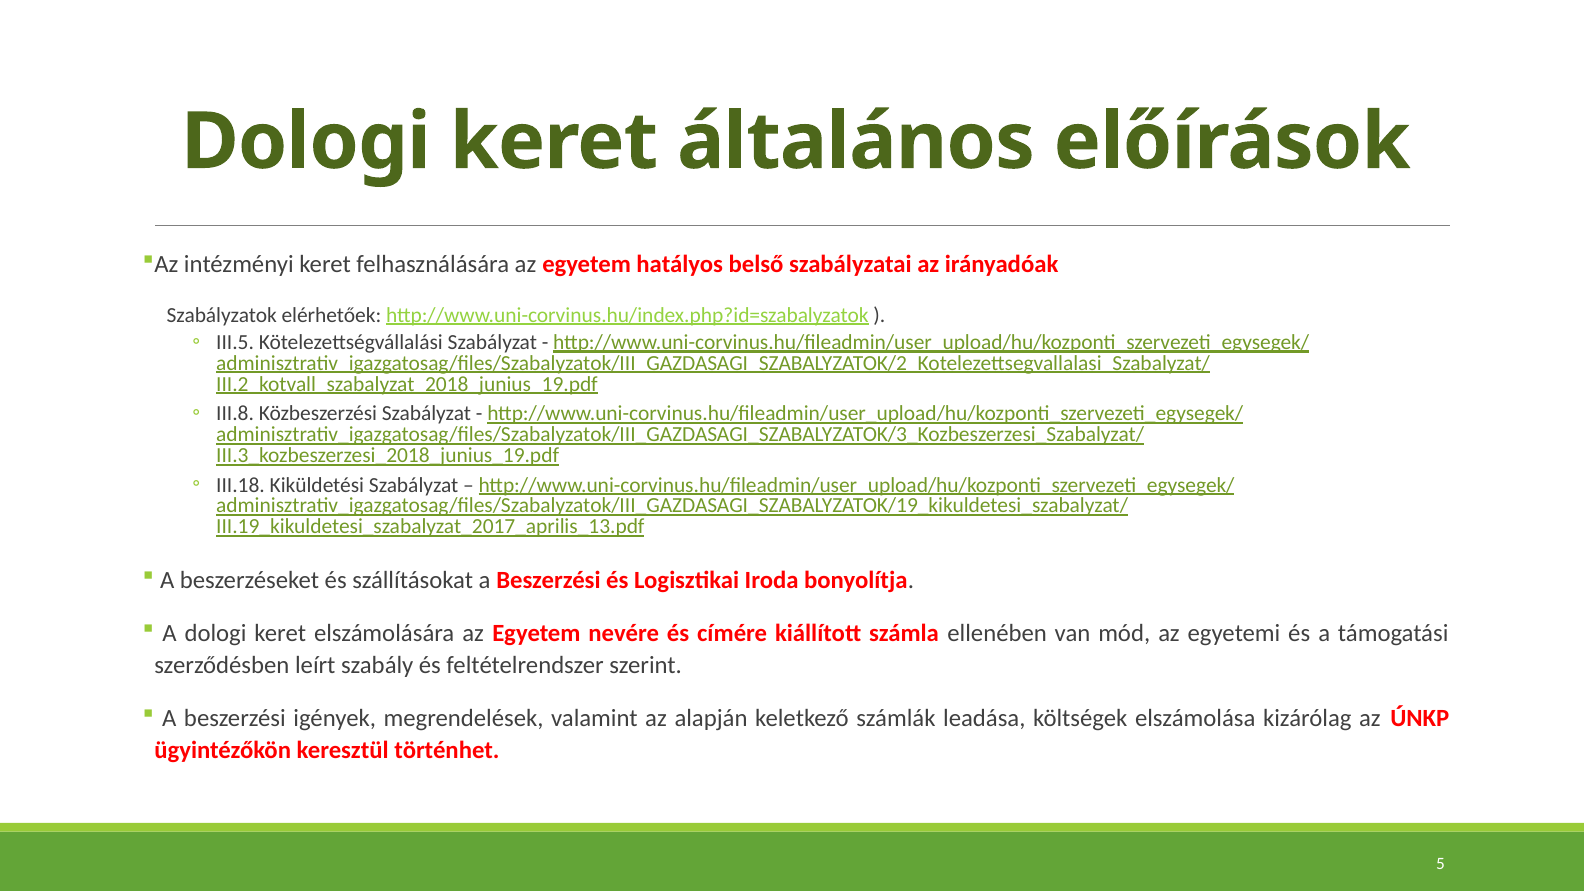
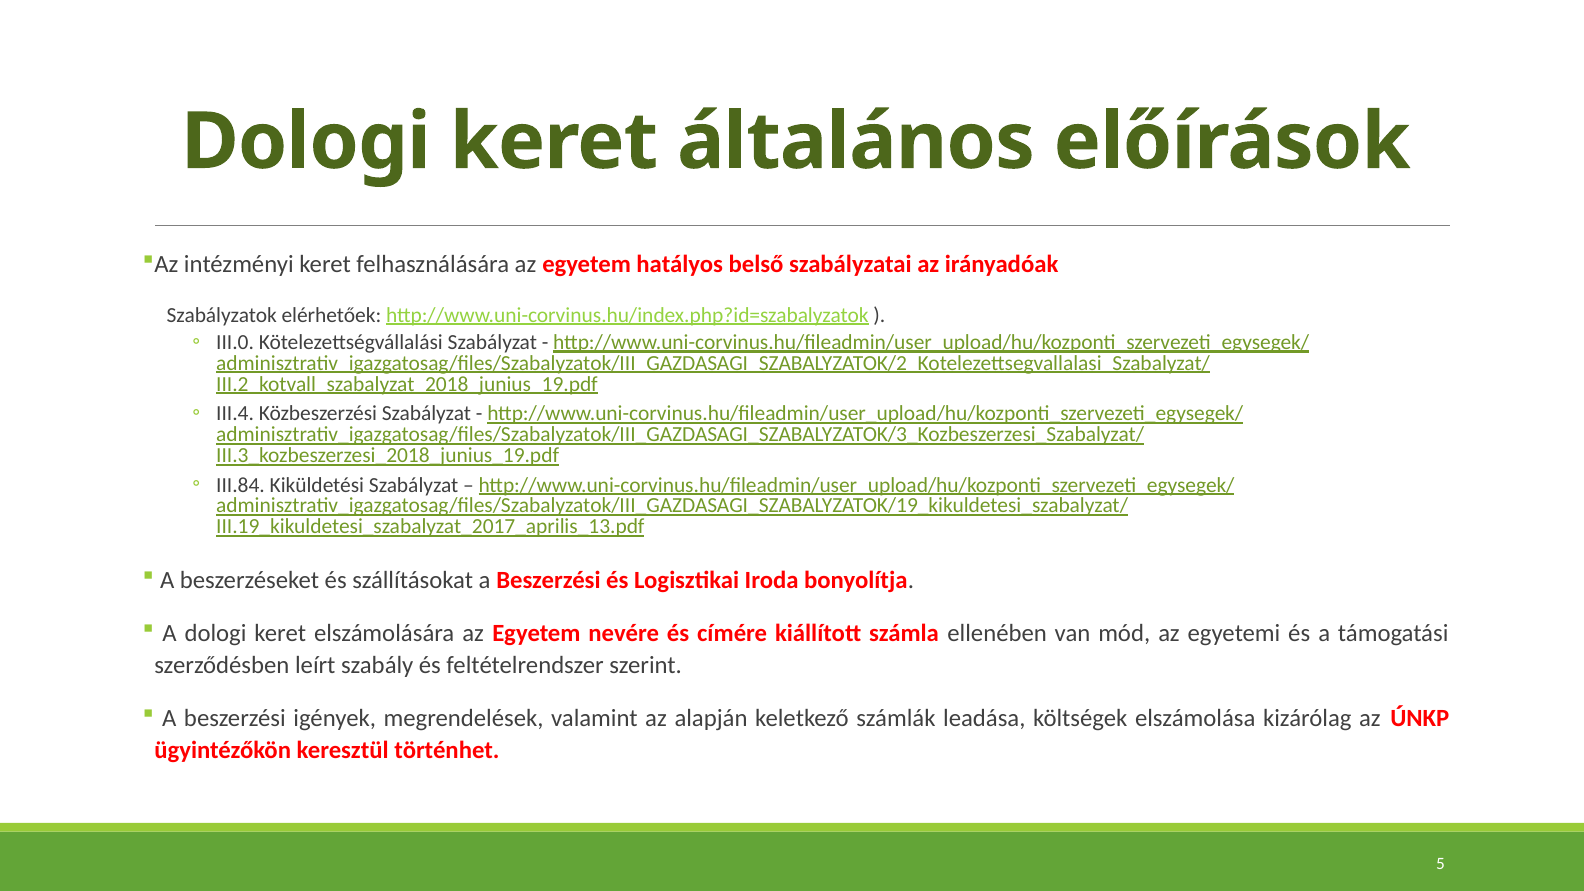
III.5: III.5 -> III.0
III.8: III.8 -> III.4
III.18: III.18 -> III.84
